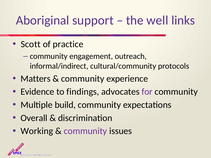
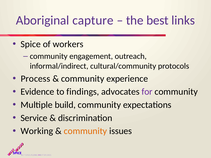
support: support -> capture
well: well -> best
Scott: Scott -> Spice
practice: practice -> workers
Matters: Matters -> Process
Overall: Overall -> Service
community at (85, 131) colour: purple -> orange
